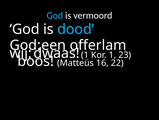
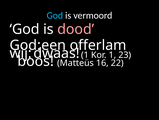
dood colour: light blue -> pink
